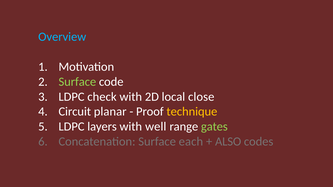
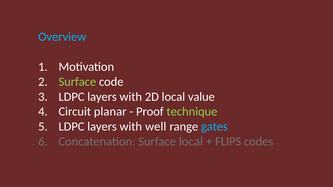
check at (102, 97): check -> layers
close: close -> value
technique colour: yellow -> light green
gates colour: light green -> light blue
Surface each: each -> local
ALSO: ALSO -> FLIPS
